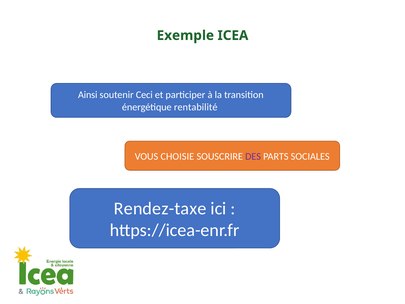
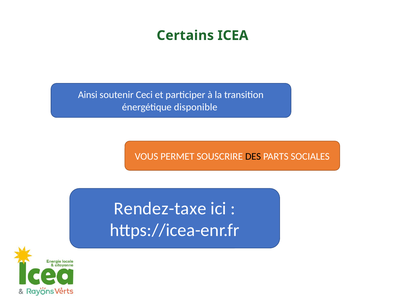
Exemple: Exemple -> Certains
rentabilité: rentabilité -> disponible
CHOISIE: CHOISIE -> PERMET
DES colour: purple -> black
